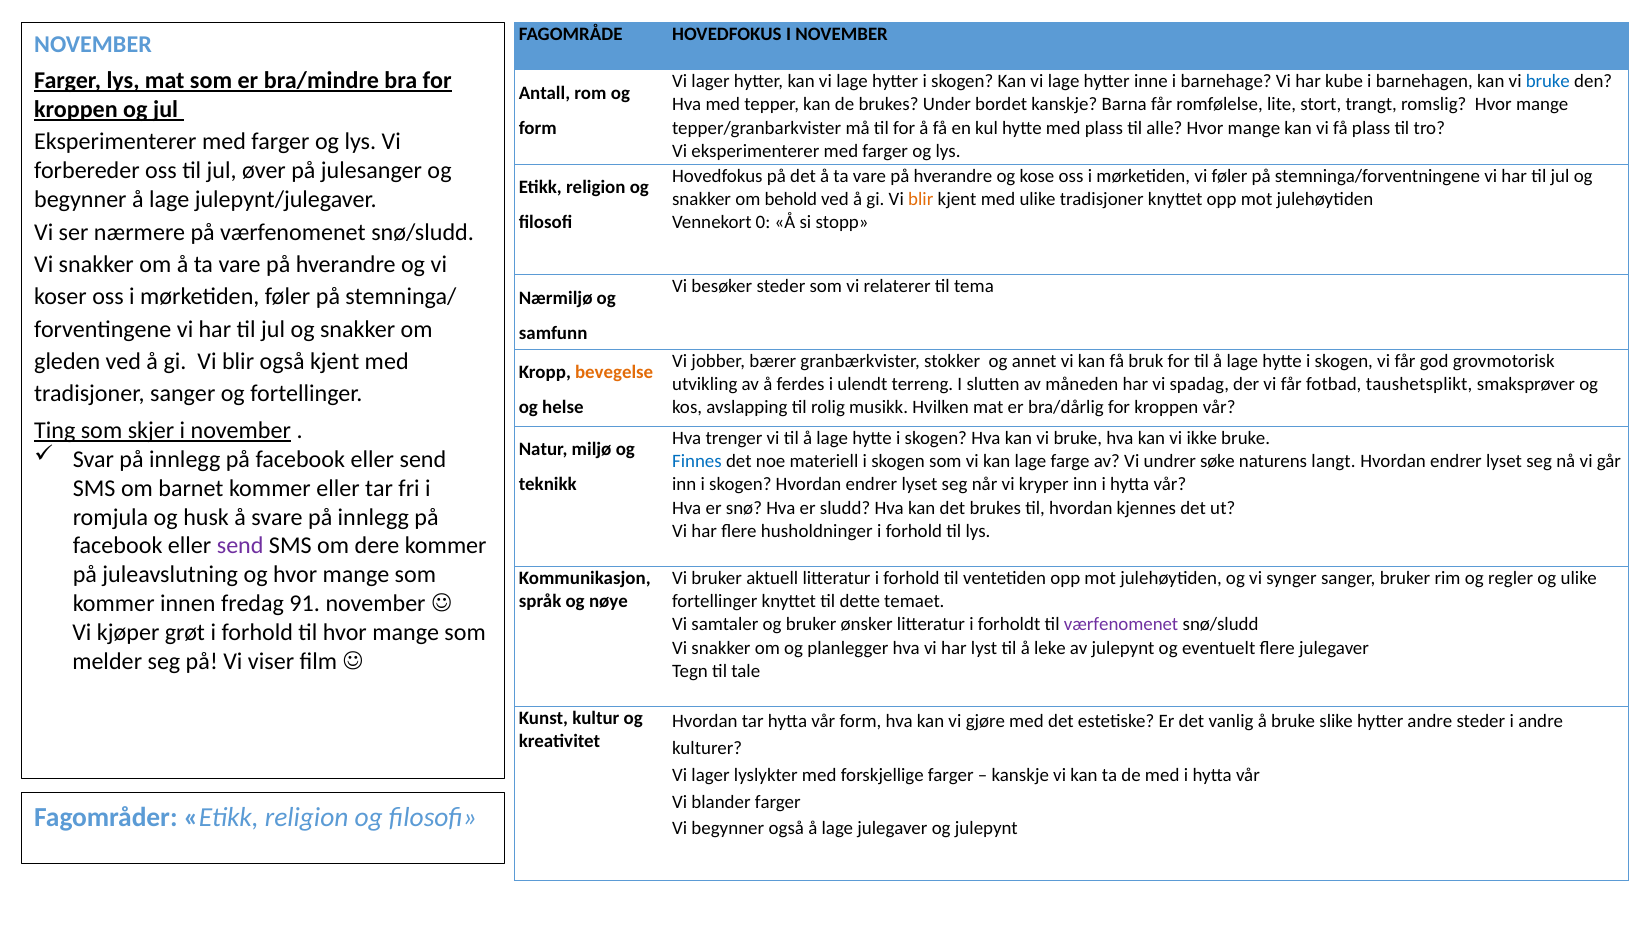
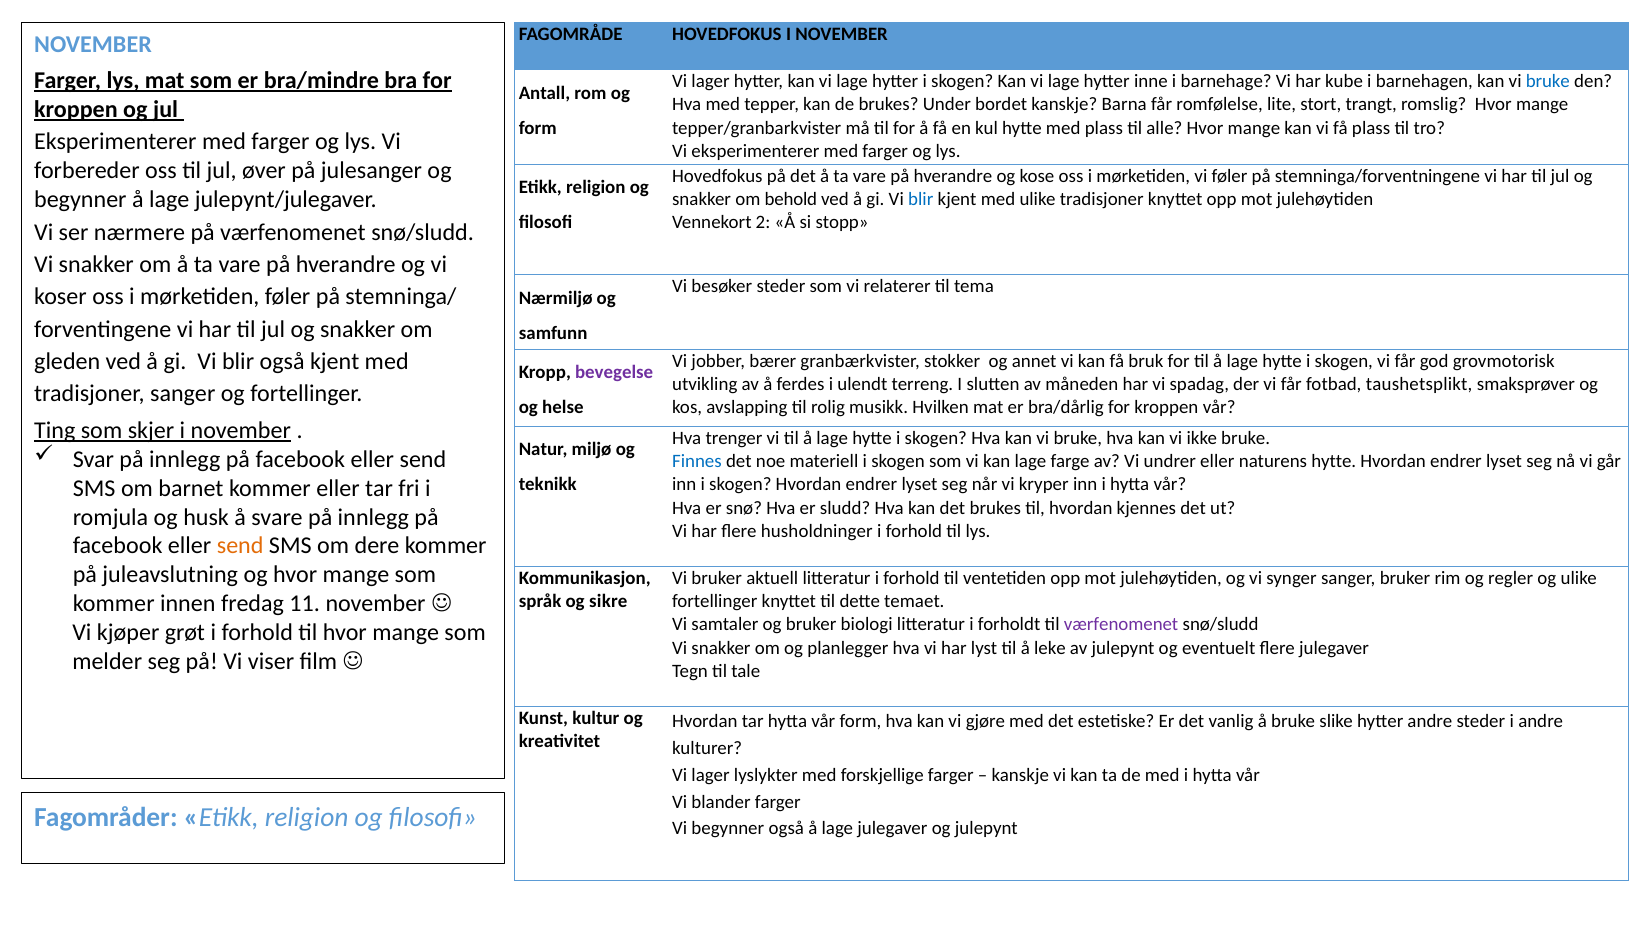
blir at (921, 199) colour: orange -> blue
0: 0 -> 2
bevegelse colour: orange -> purple
undrer søke: søke -> eller
naturens langt: langt -> hytte
send at (240, 546) colour: purple -> orange
nøye: nøye -> sikre
91: 91 -> 11
ønsker: ønsker -> biologi
